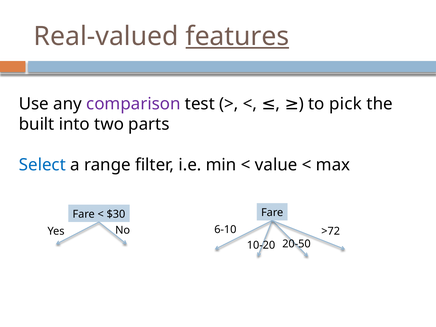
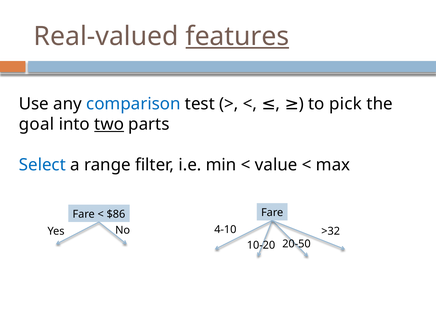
comparison colour: purple -> blue
built: built -> goal
two underline: none -> present
$30: $30 -> $86
6-10: 6-10 -> 4-10
>72: >72 -> >32
